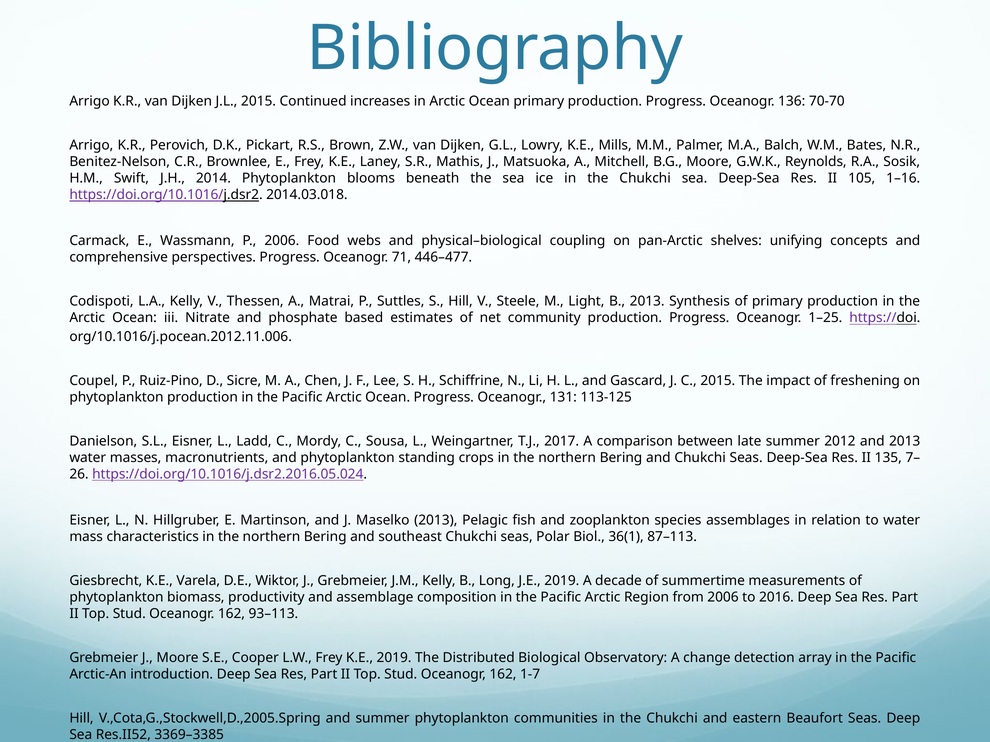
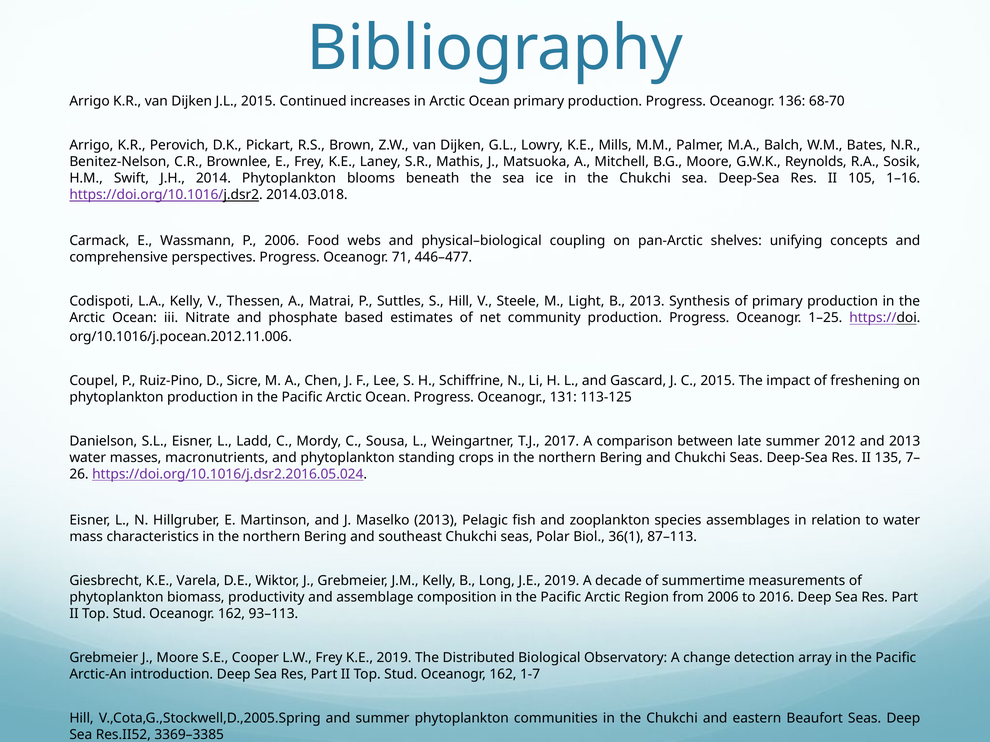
70-70: 70-70 -> 68-70
